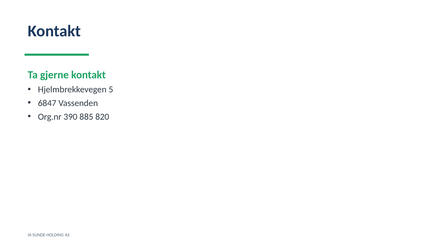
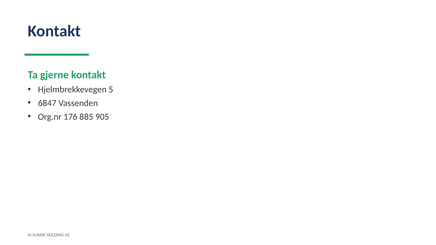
390: 390 -> 176
820: 820 -> 905
